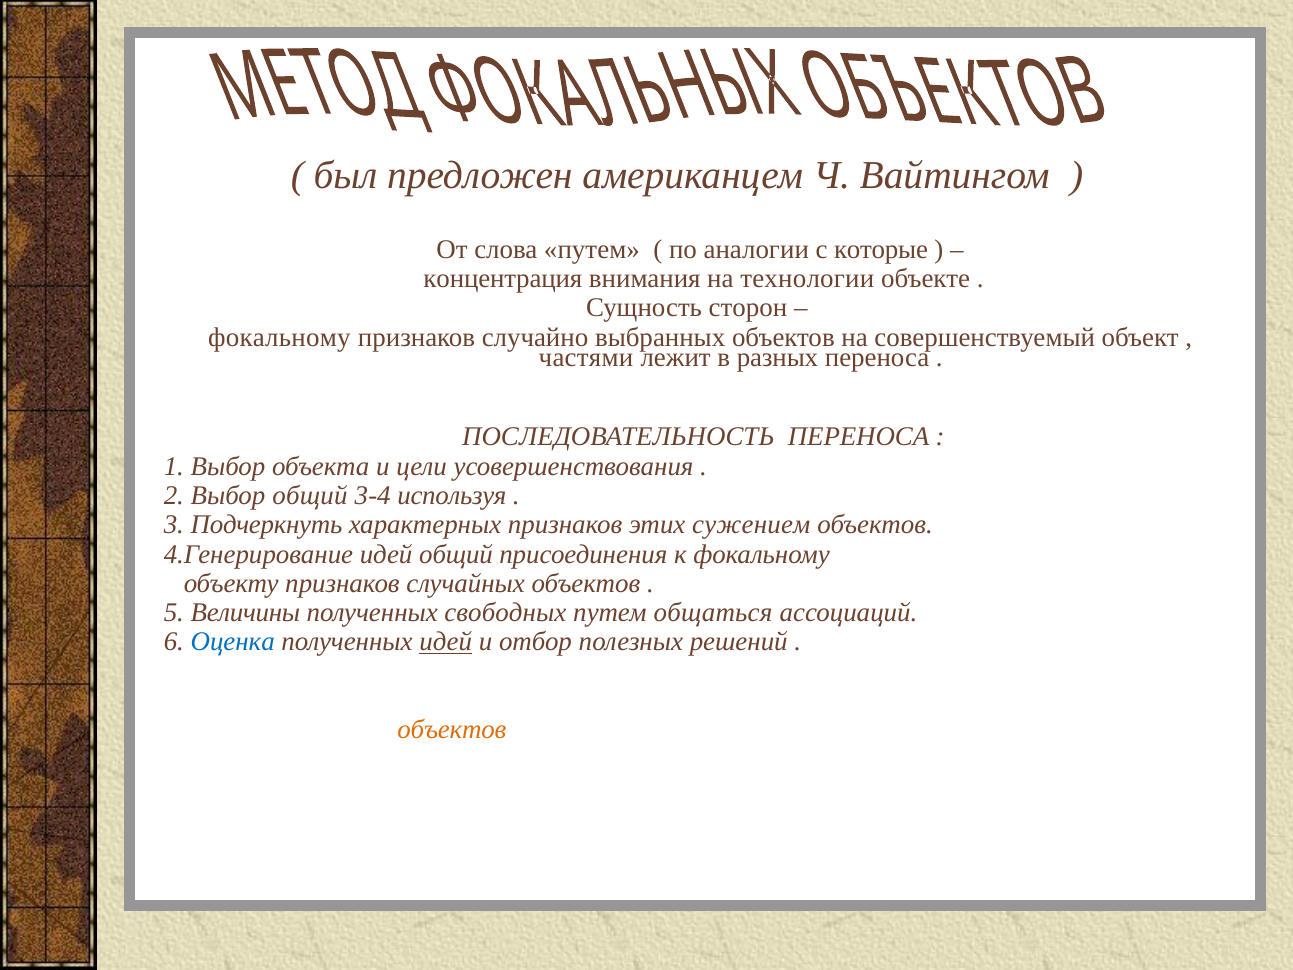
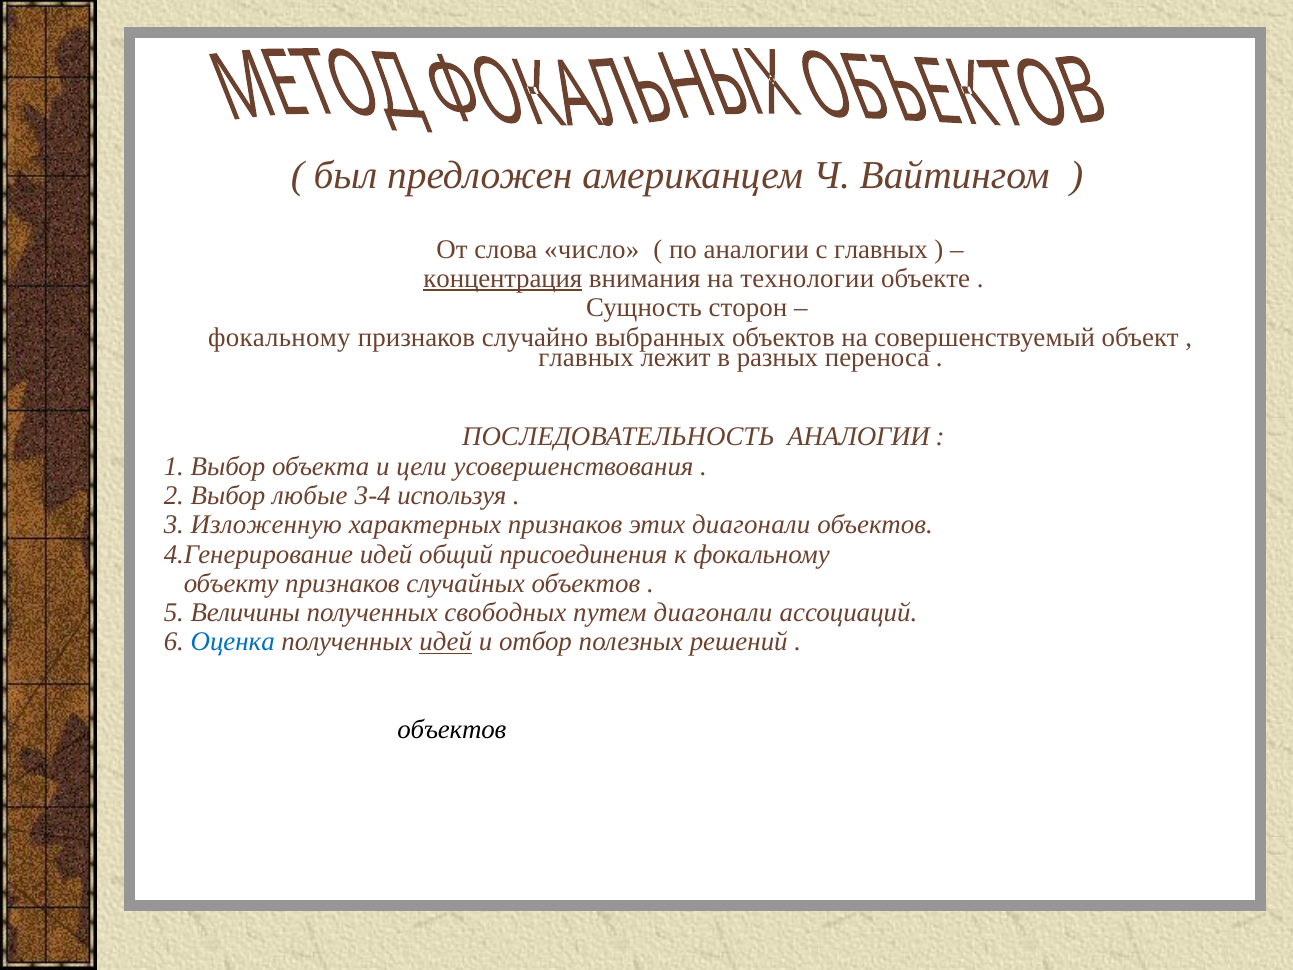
слова путем: путем -> число
с которые: которые -> главных
концентрация at (503, 279) underline: none -> present
частями at (586, 358): частями -> главных
ПОСЛЕДОВАТЕЛЬНОСТЬ ПЕРЕНОСА: ПЕРЕНОСА -> АНАЛОГИИ
Выбор общий: общий -> любые
Подчеркнуть: Подчеркнуть -> Изложенную
этих сужением: сужением -> диагонали
путем общаться: общаться -> диагонали
объектов at (452, 729) colour: orange -> black
